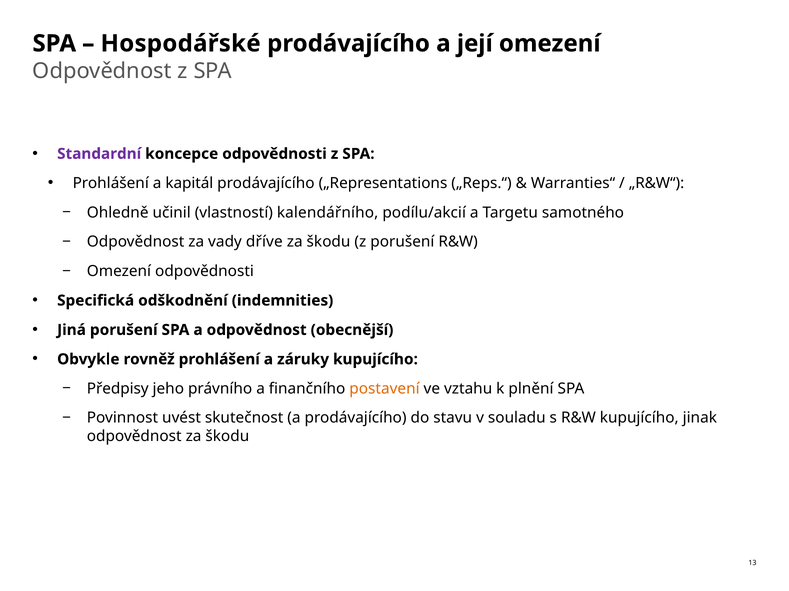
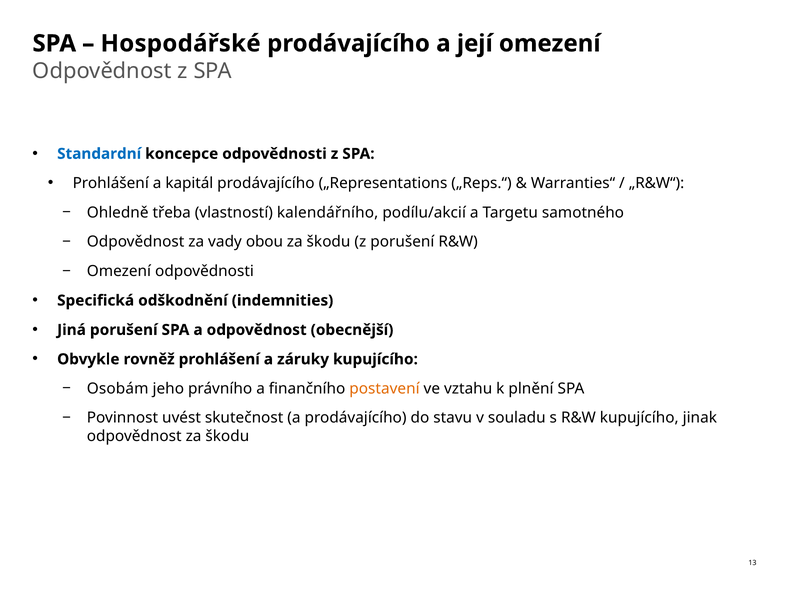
Standardní colour: purple -> blue
učinil: učinil -> třeba
dříve: dříve -> obou
Předpisy: Předpisy -> Osobám
